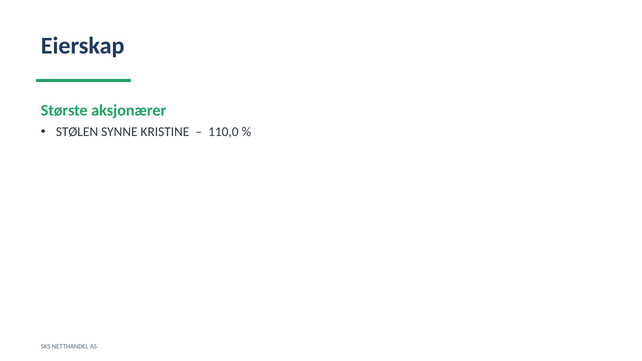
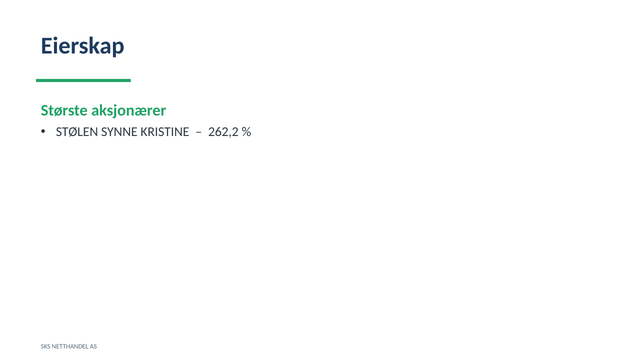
110,0: 110,0 -> 262,2
